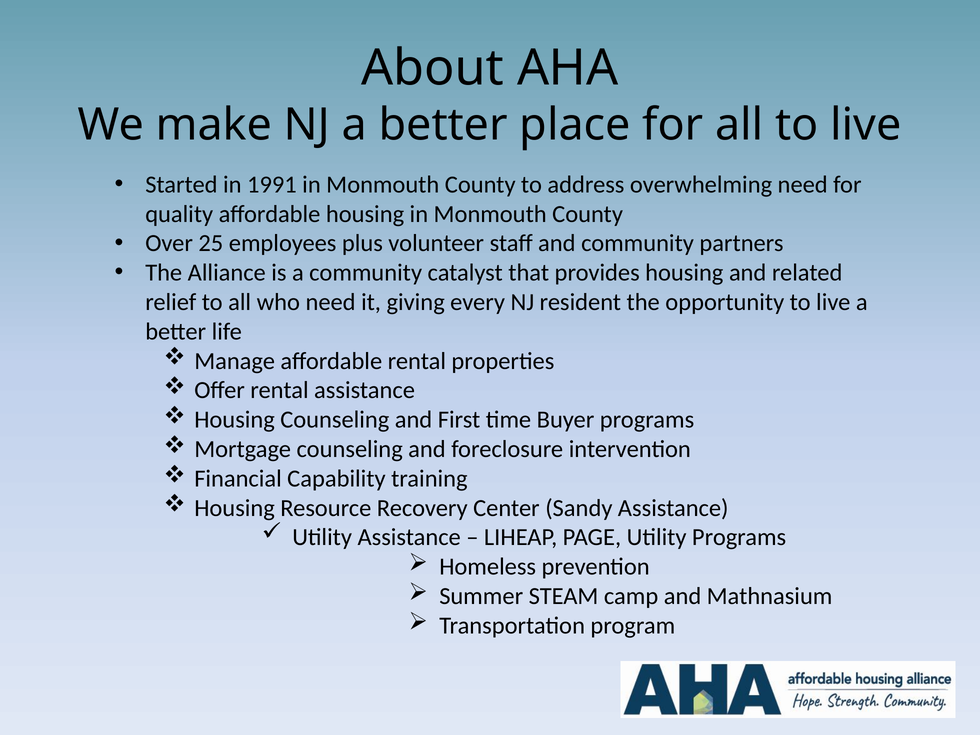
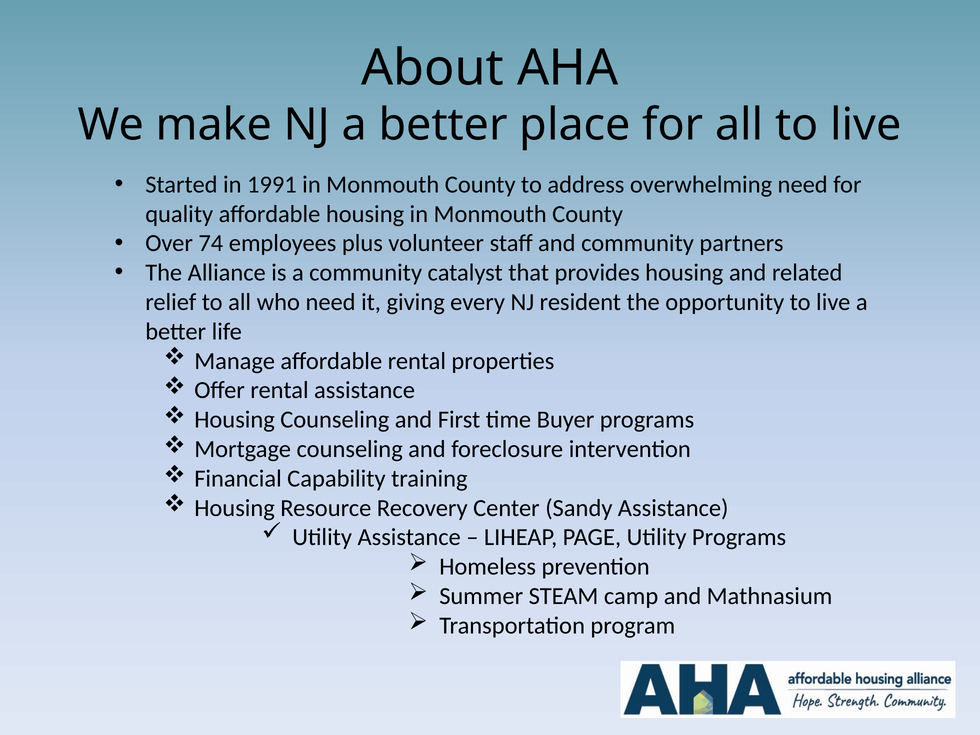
25: 25 -> 74
